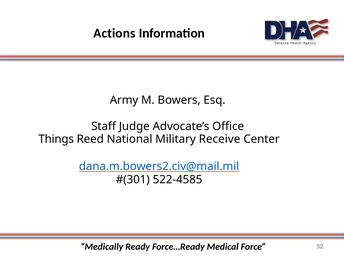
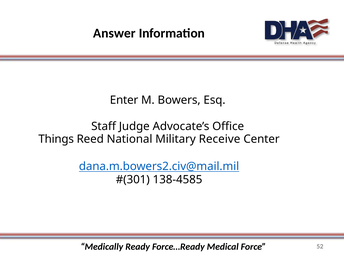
Actions: Actions -> Answer
Army: Army -> Enter
522-4585: 522-4585 -> 138-4585
